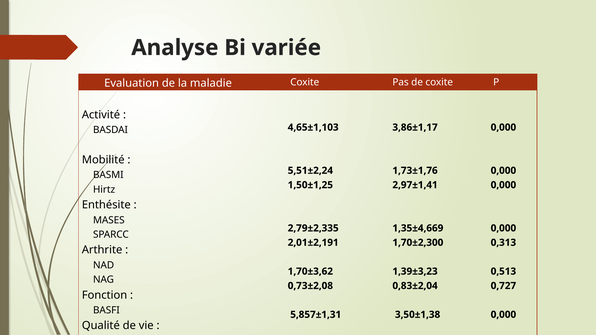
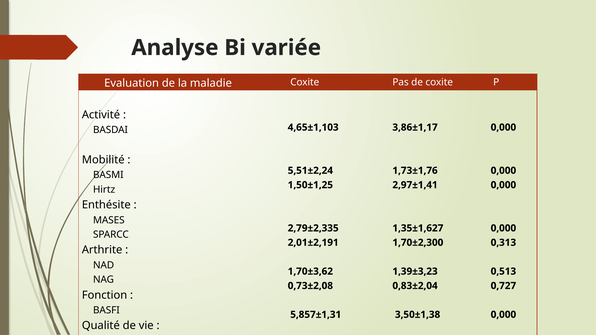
1,35±4,669: 1,35±4,669 -> 1,35±1,627
